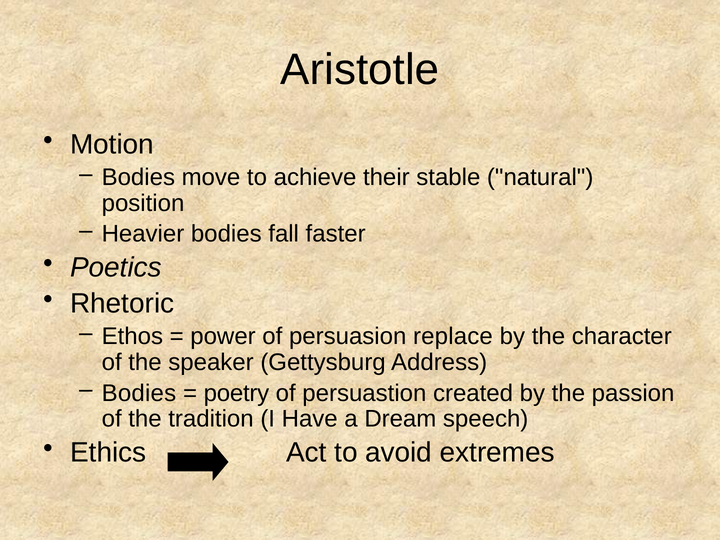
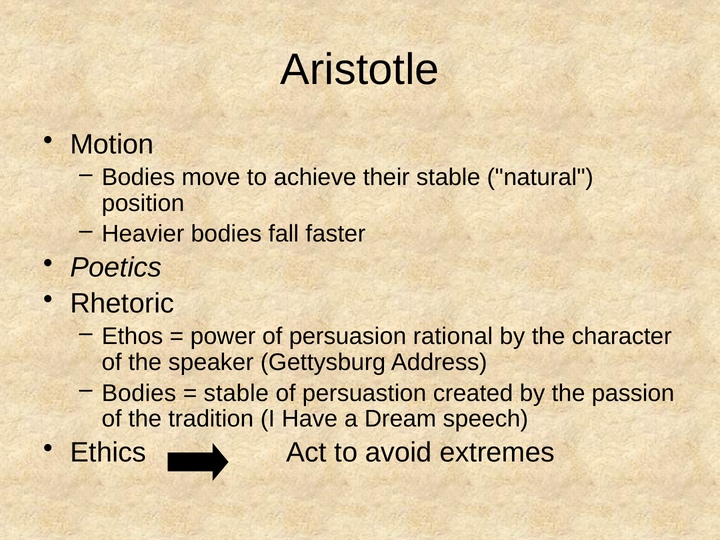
replace: replace -> rational
poetry at (236, 393): poetry -> stable
